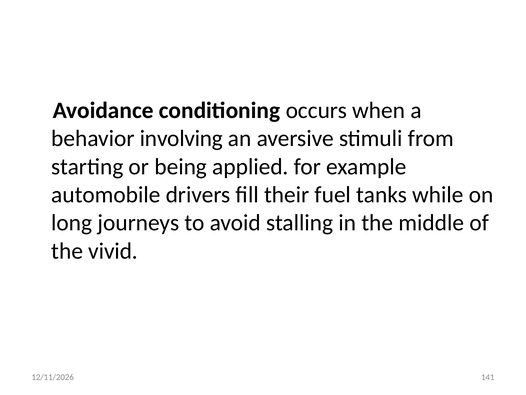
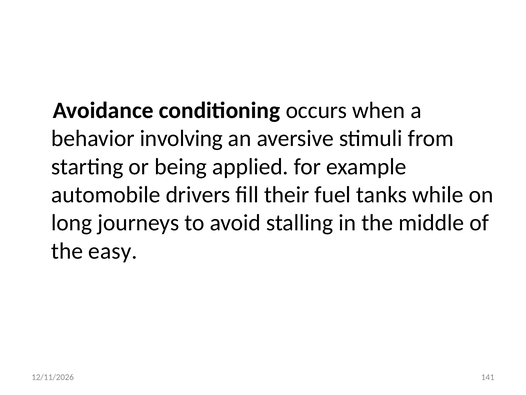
vivid: vivid -> easy
